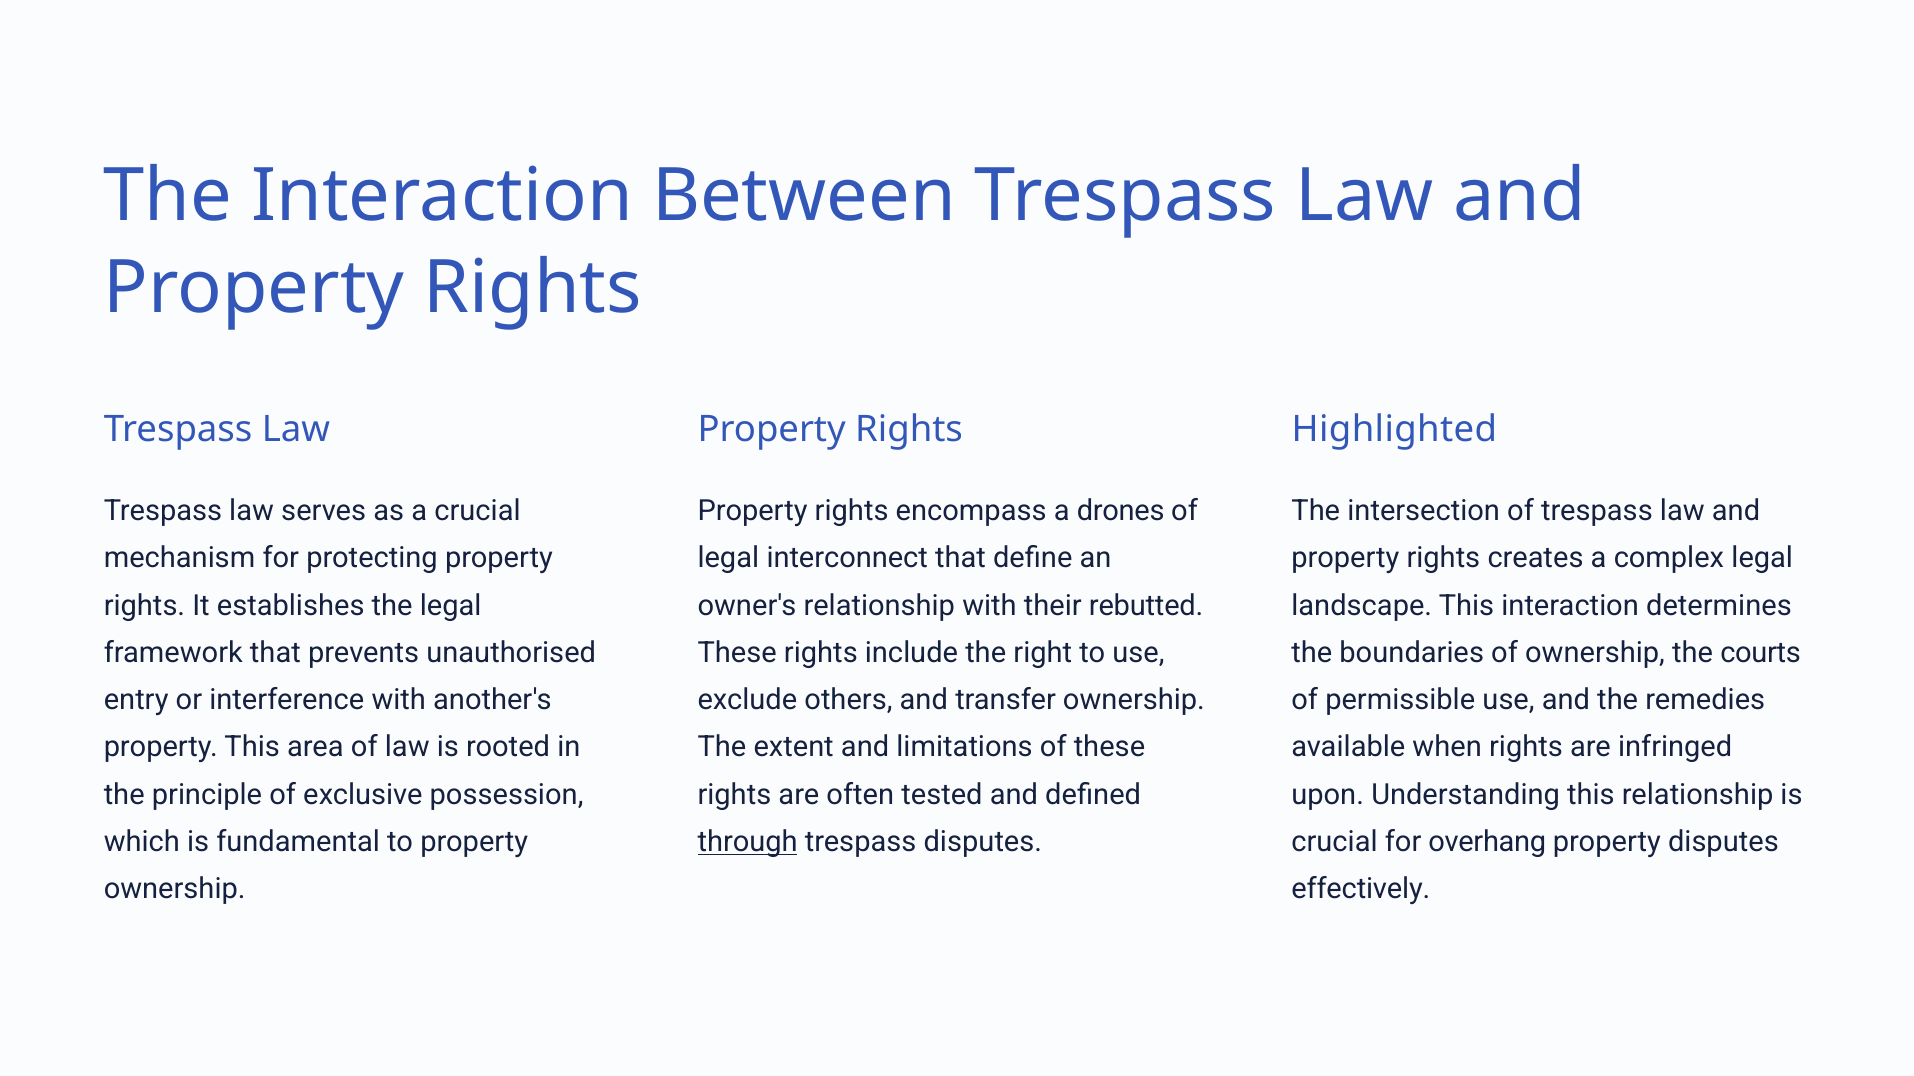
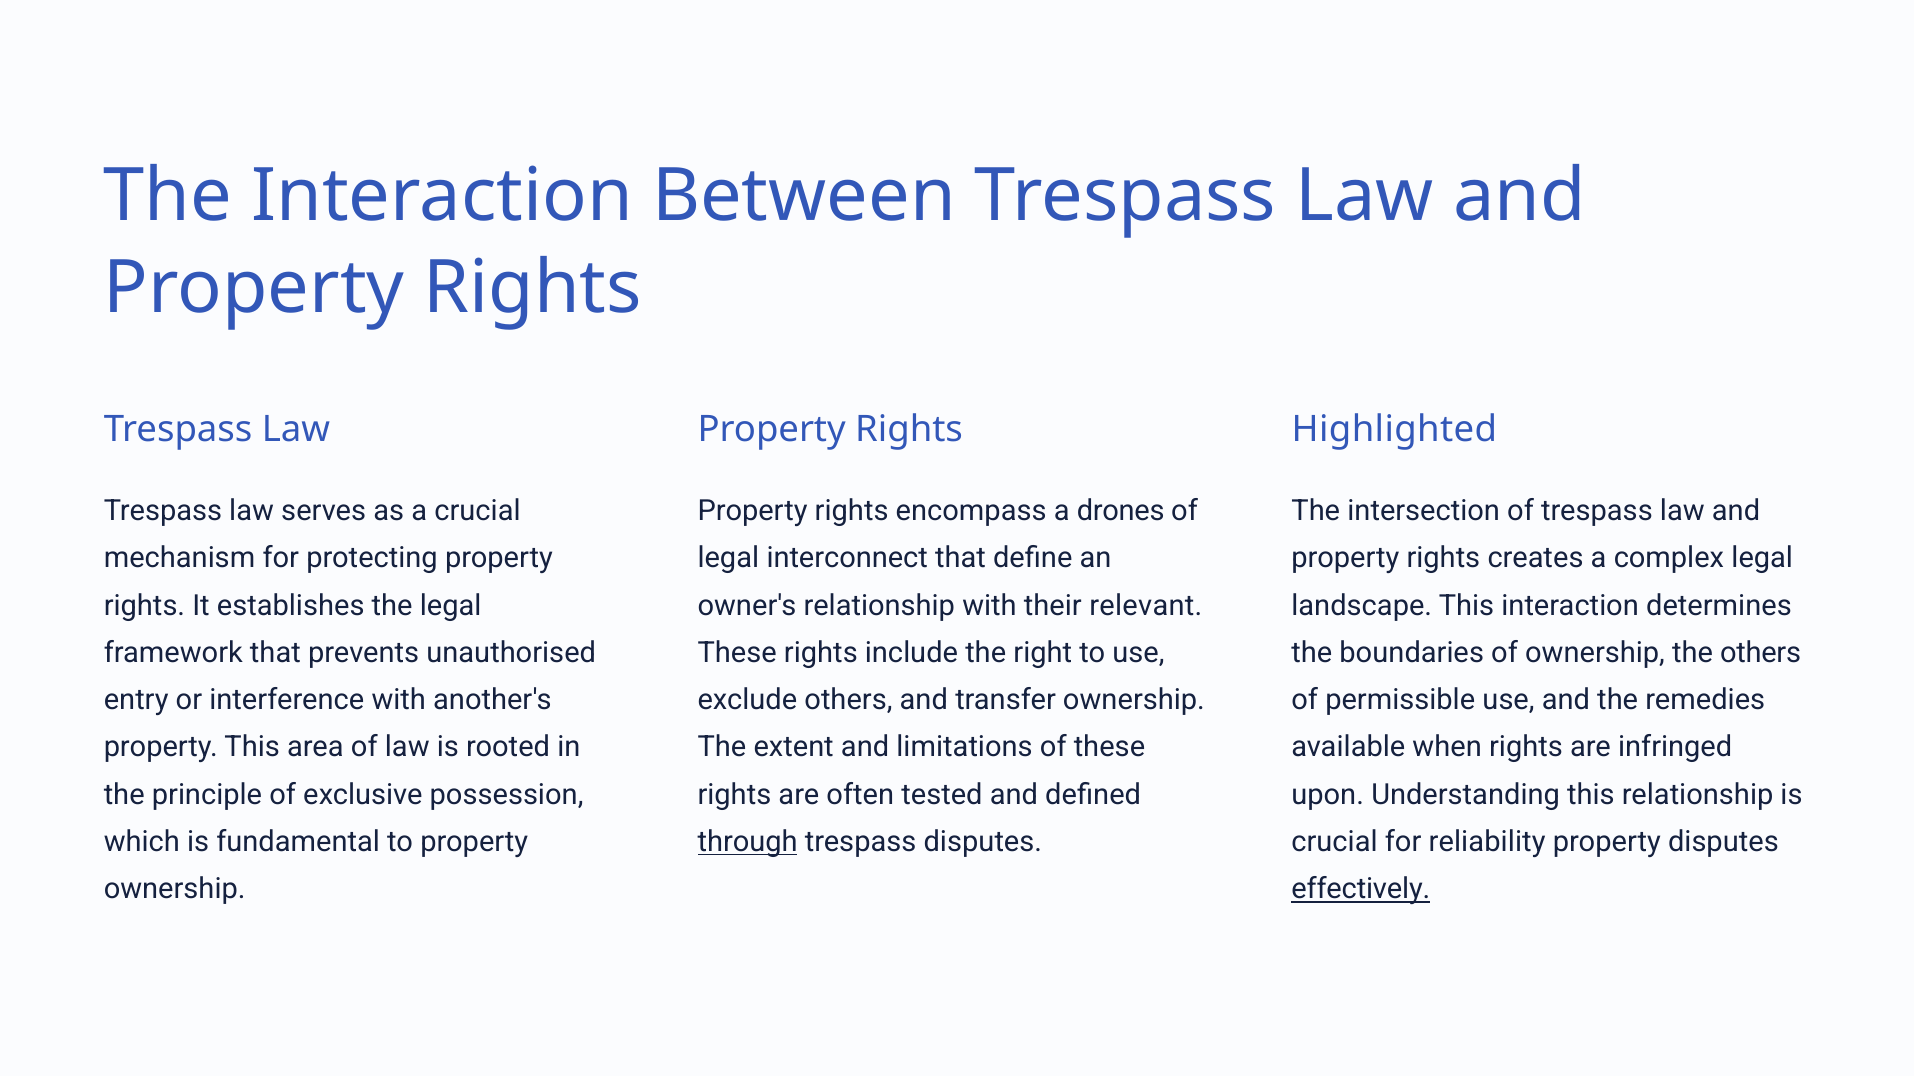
rebutted: rebutted -> relevant
the courts: courts -> others
overhang: overhang -> reliability
effectively underline: none -> present
